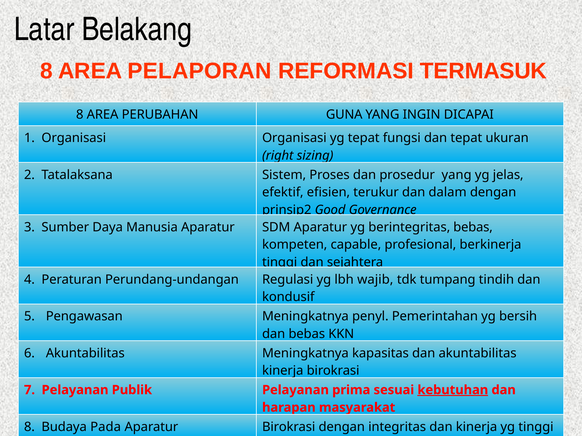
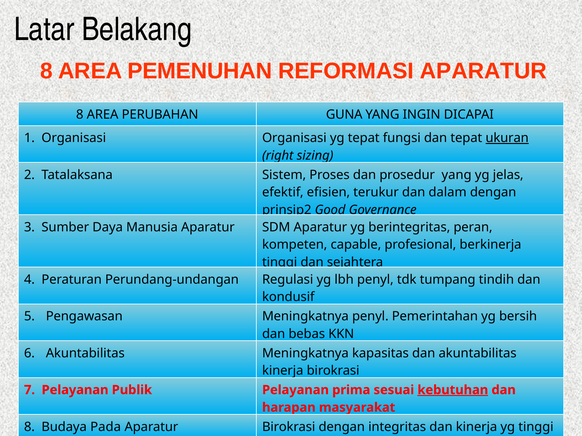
PELAPORAN: PELAPORAN -> PEMENUHAN
REFORMASI TERMASUK: TERMASUK -> APARATUR
ukuran underline: none -> present
berintegritas bebas: bebas -> peran
lbh wajib: wajib -> penyl
